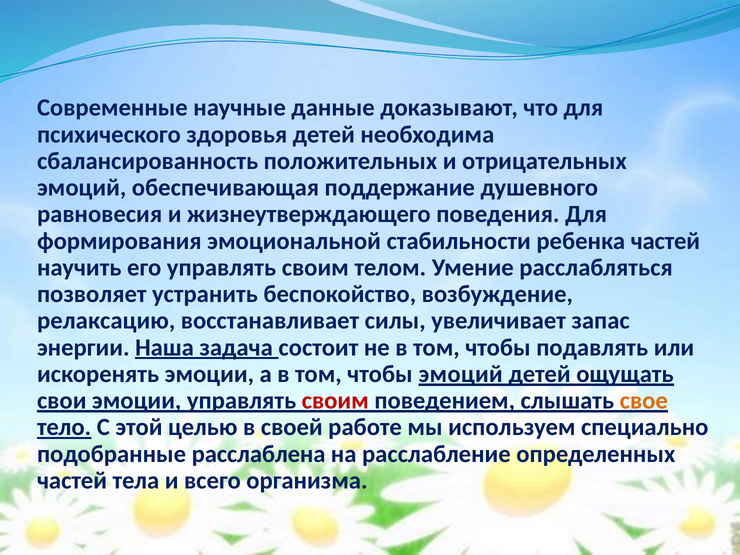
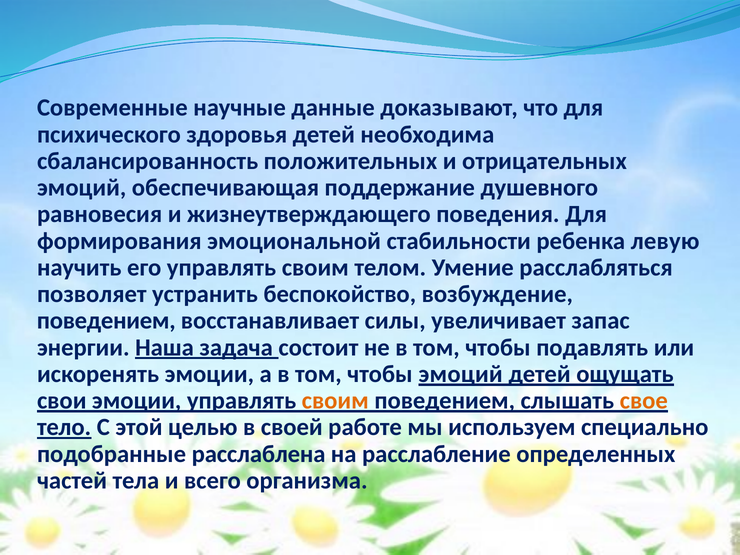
ребенка частей: частей -> левую
релаксацию at (106, 321): релаксацию -> поведением
своим at (335, 401) colour: red -> orange
